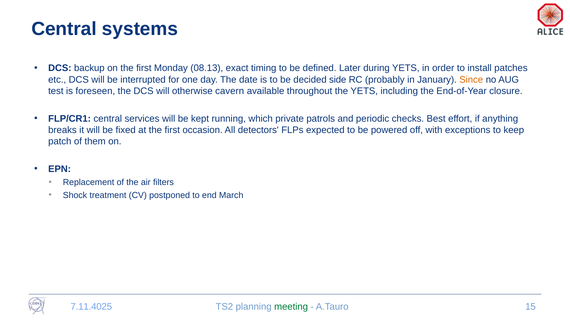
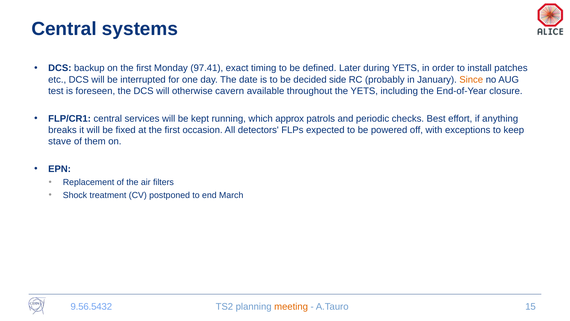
08.13: 08.13 -> 97.41
private: private -> approx
patch: patch -> stave
7.11.4025: 7.11.4025 -> 9.56.5432
meeting colour: green -> orange
